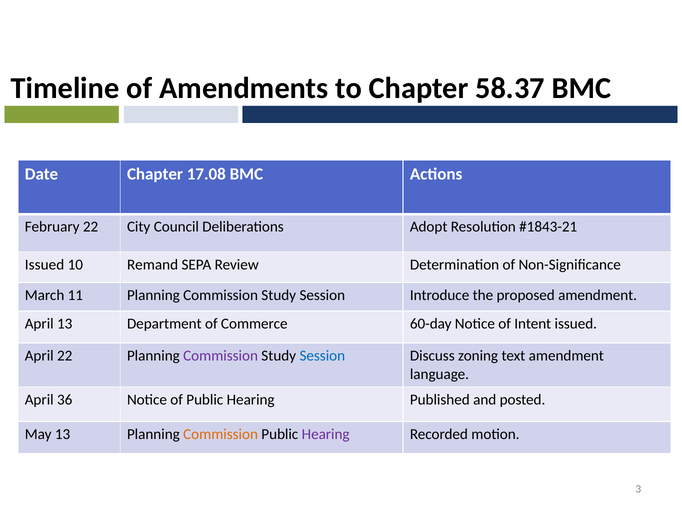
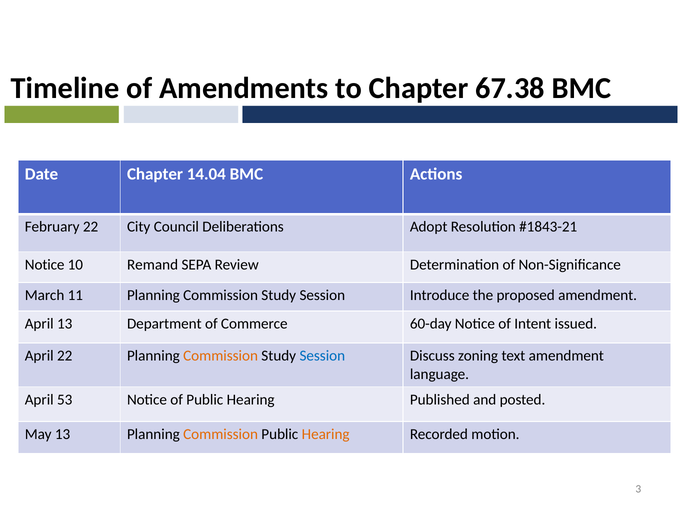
58.37: 58.37 -> 67.38
17.08: 17.08 -> 14.04
Issued at (45, 264): Issued -> Notice
Commission at (221, 355) colour: purple -> orange
36: 36 -> 53
Hearing at (326, 434) colour: purple -> orange
